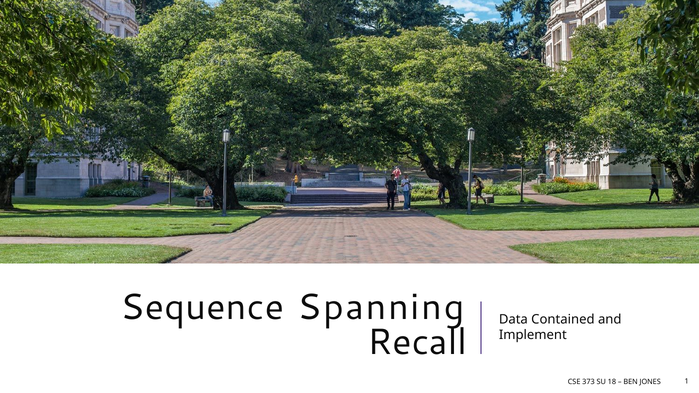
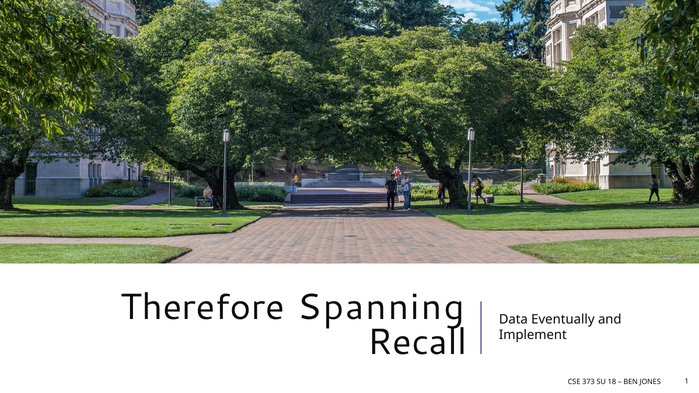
Sequence: Sequence -> Therefore
Contained: Contained -> Eventually
